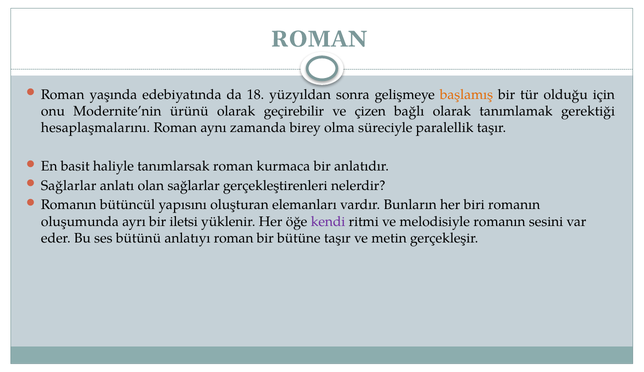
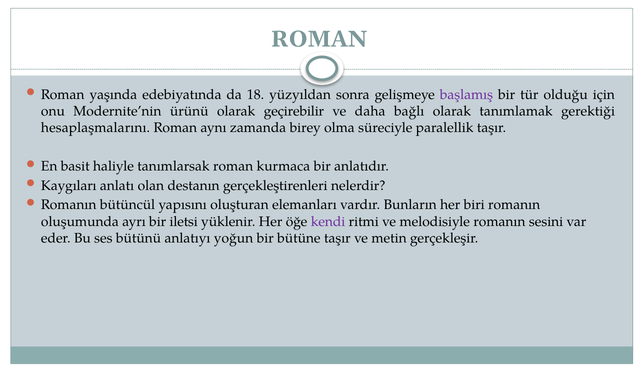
başlamış colour: orange -> purple
çizen: çizen -> daha
Sağlarlar at (69, 185): Sağlarlar -> Kaygıları
olan sağlarlar: sağlarlar -> destanın
anlatıyı roman: roman -> yoğun
